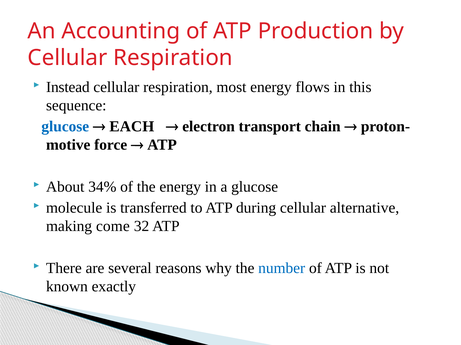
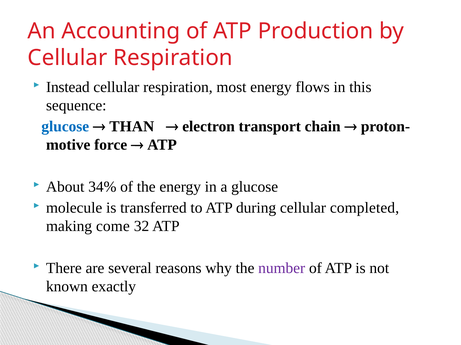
EACH: EACH -> THAN
alternative: alternative -> completed
number colour: blue -> purple
